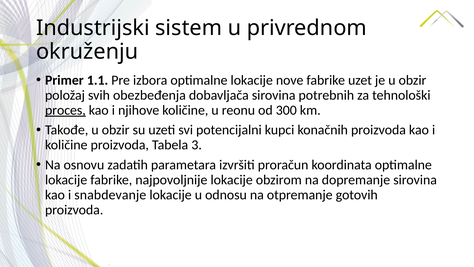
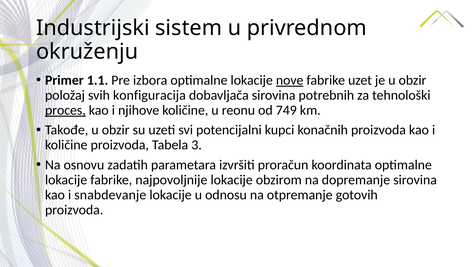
nove underline: none -> present
obezbeđenja: obezbeđenja -> konfiguracija
300: 300 -> 749
